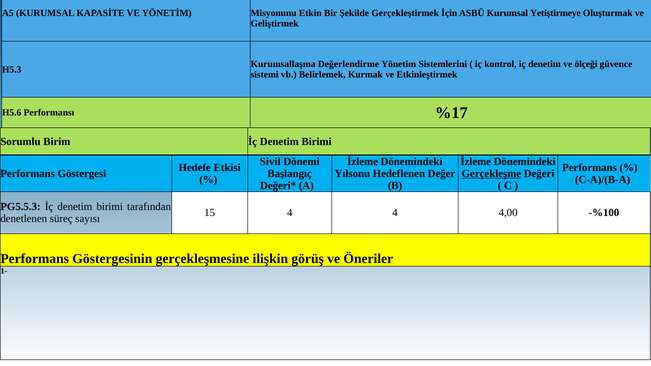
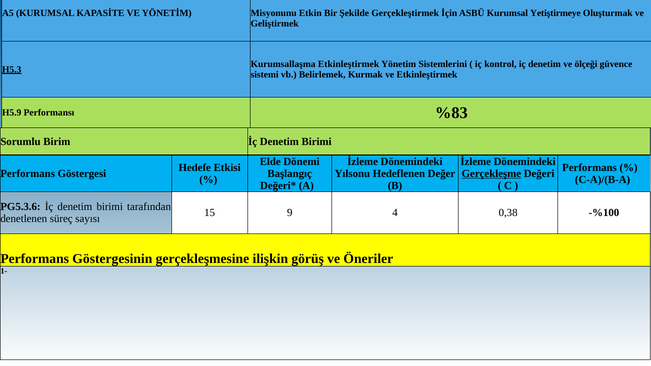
Kurumsallaşma Değerlendirme: Değerlendirme -> Etkinleştirmek
H5.3 underline: none -> present
H5.6: H5.6 -> H5.9
%17: %17 -> %83
Sivil: Sivil -> Elde
PG5.5.3: PG5.5.3 -> PG5.3.6
15 4: 4 -> 9
4,00: 4,00 -> 0,38
